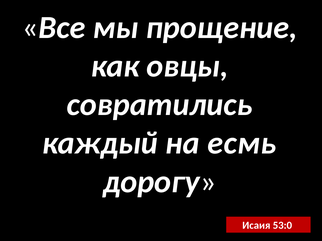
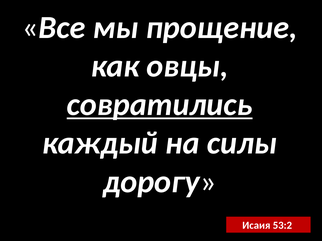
совратились underline: none -> present
есмь: есмь -> силы
53:0: 53:0 -> 53:2
